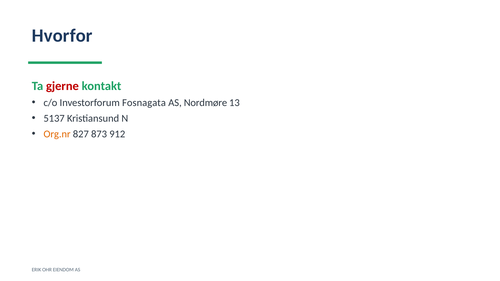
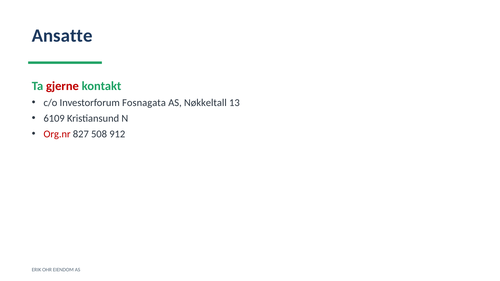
Hvorfor: Hvorfor -> Ansatte
Nordmøre: Nordmøre -> Nøkkeltall
5137: 5137 -> 6109
Org.nr colour: orange -> red
873: 873 -> 508
